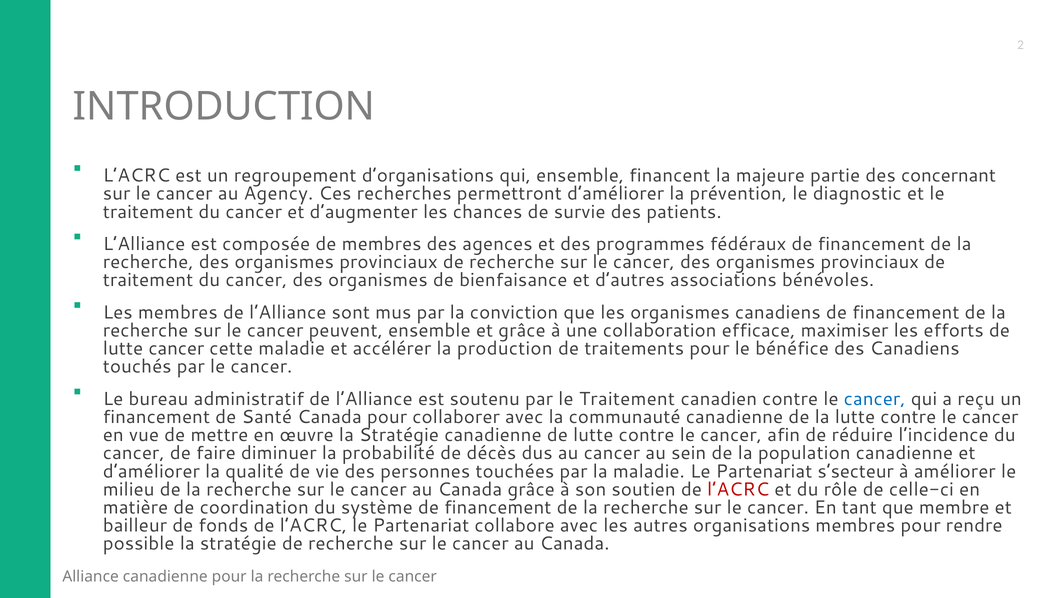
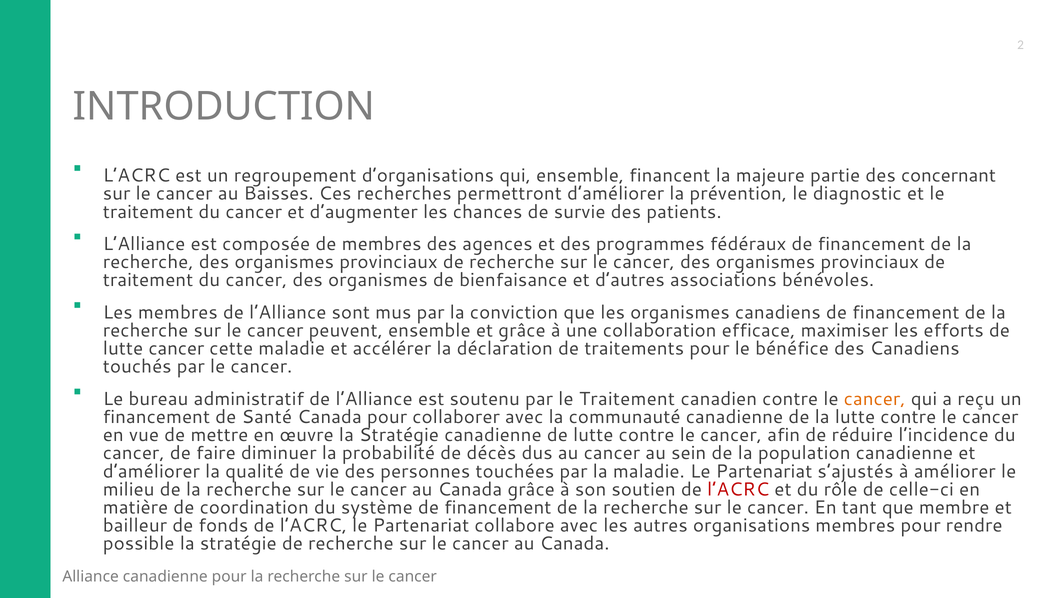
Agency: Agency -> Baisses
production: production -> déclaration
cancer at (875, 399) colour: blue -> orange
s’secteur: s’secteur -> s’ajustés
